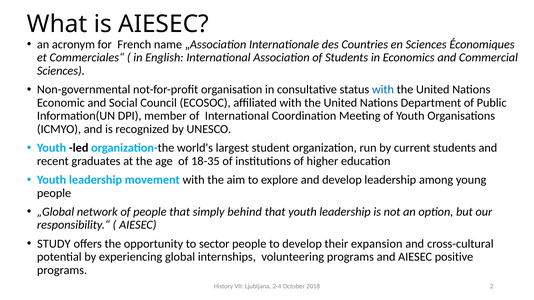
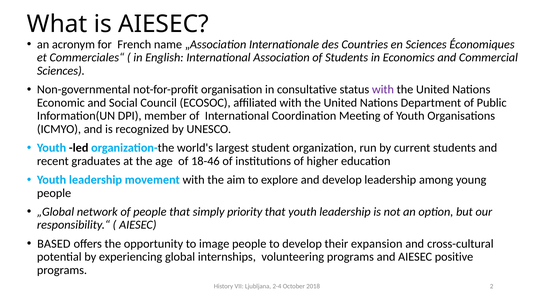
with at (383, 90) colour: blue -> purple
18-35: 18-35 -> 18-46
behind: behind -> priority
STUDY: STUDY -> BASED
sector: sector -> image
